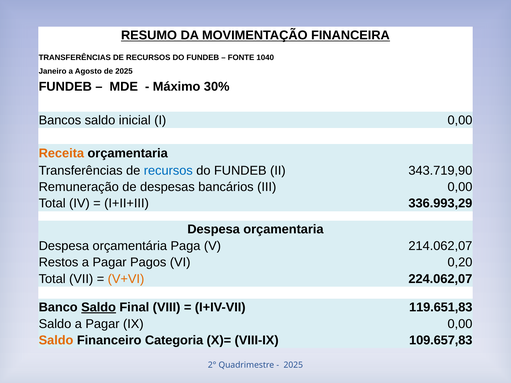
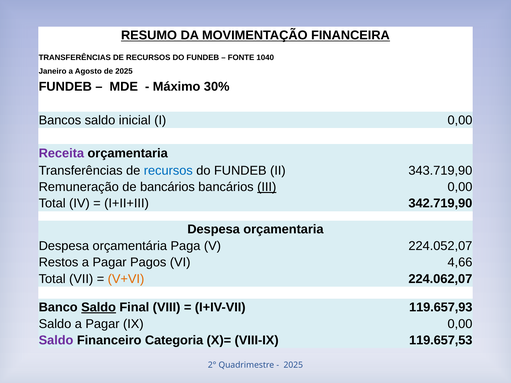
Receita colour: orange -> purple
de despesas: despesas -> bancários
III underline: none -> present
336.993,29: 336.993,29 -> 342.719,90
214.062,07: 214.062,07 -> 224.052,07
0,20: 0,20 -> 4,66
119.651,83: 119.651,83 -> 119.657,93
Saldo at (56, 340) colour: orange -> purple
109.657,83: 109.657,83 -> 119.657,53
